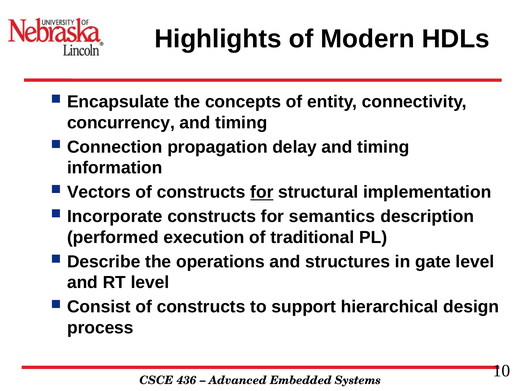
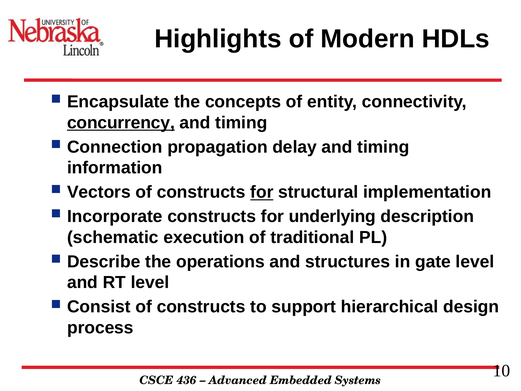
concurrency underline: none -> present
semantics: semantics -> underlying
performed: performed -> schematic
